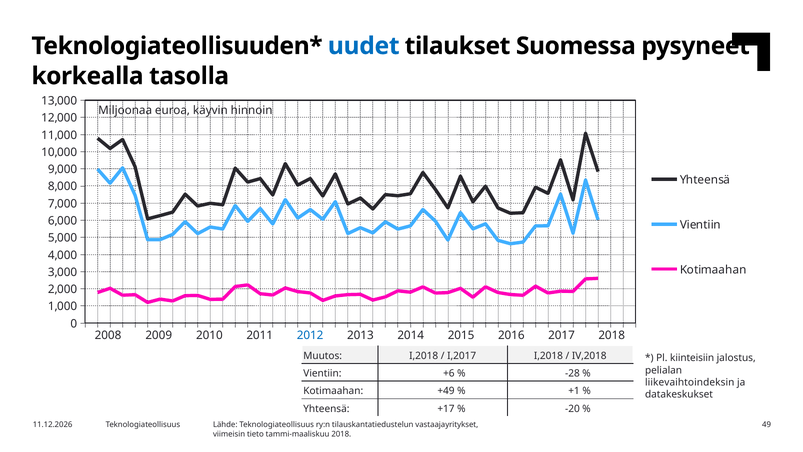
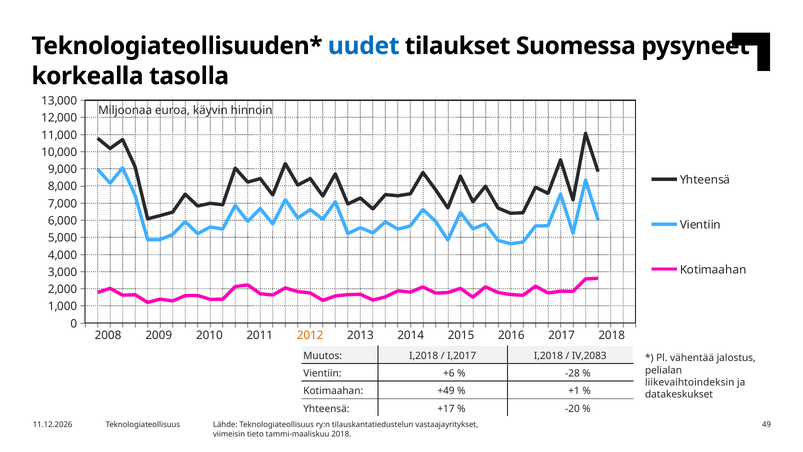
2012 colour: blue -> orange
IV,2018: IV,2018 -> IV,2083
kiinteisiin: kiinteisiin -> vähentää
